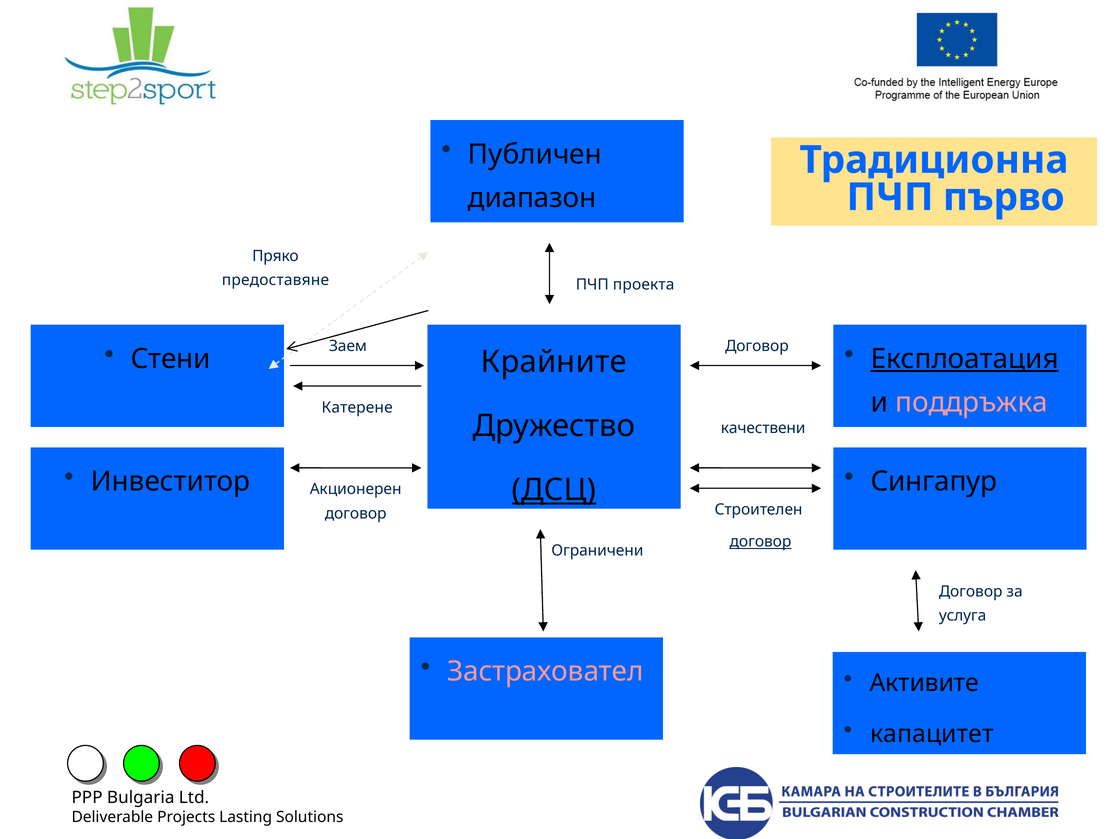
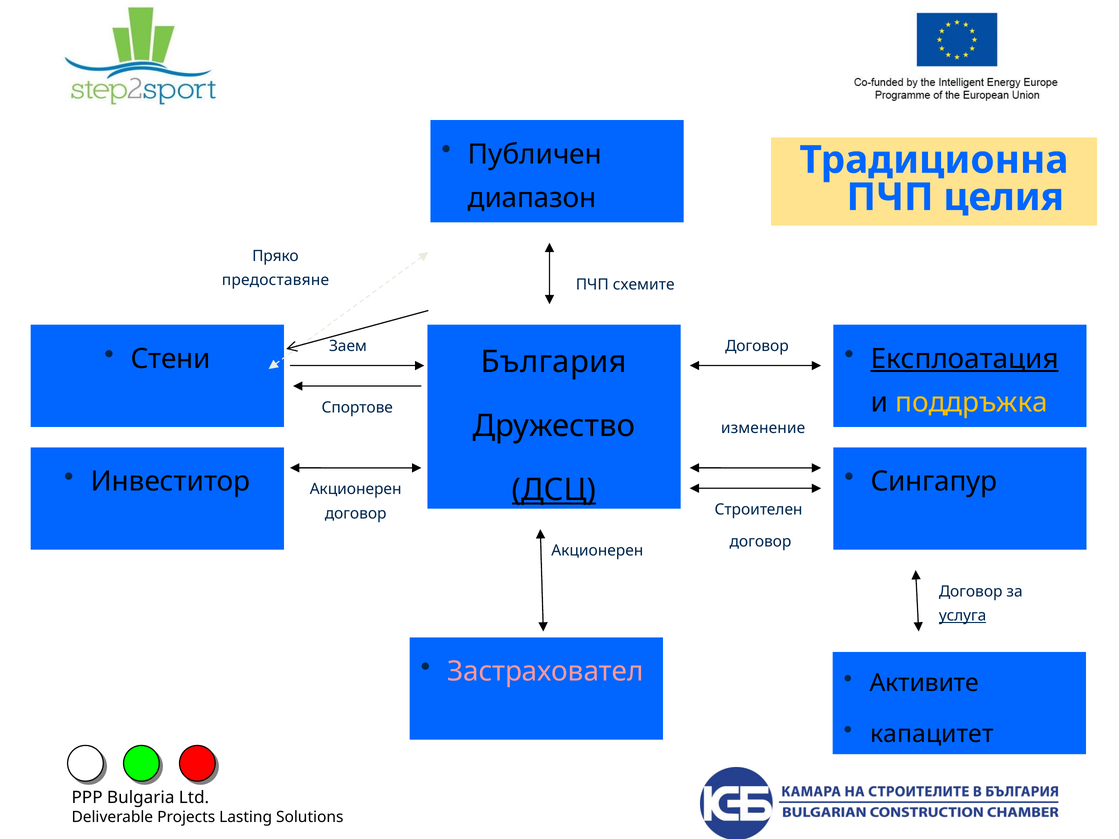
първо: първо -> целия
проекта: проекта -> схемите
Крайните: Крайните -> България
поддръжка colour: pink -> yellow
Катерене: Катерене -> Спортове
качествени: качествени -> изменение
договор at (760, 542) underline: present -> none
Ограничени at (597, 551): Ограничени -> Акционерен
услуга underline: none -> present
